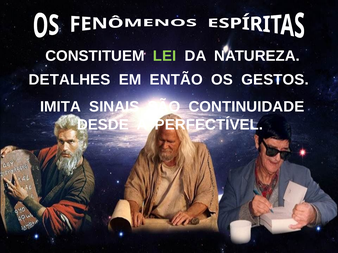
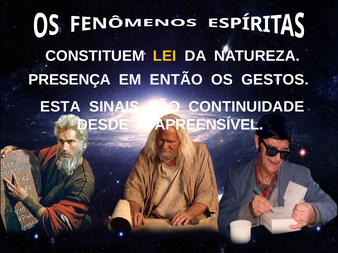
LEI colour: light green -> yellow
DETALHES: DETALHES -> PRESENÇA
IMITA: IMITA -> ESTA
PERFECTÍVEL: PERFECTÍVEL -> APREENSÍVEL
